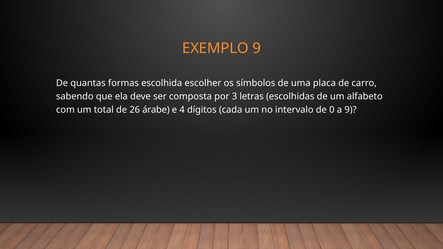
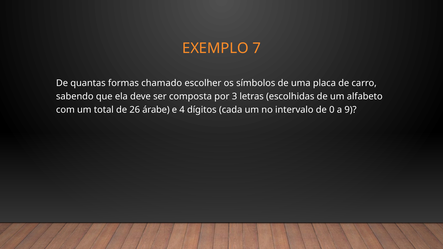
EXEMPLO 9: 9 -> 7
escolhida: escolhida -> chamado
